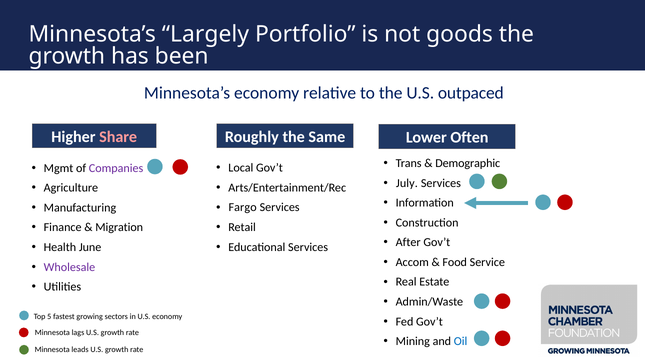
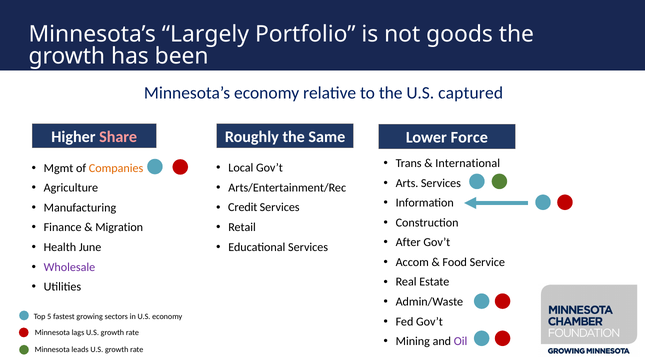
outpaced: outpaced -> captured
Often: Often -> Force
Demographic: Demographic -> International
Companies colour: purple -> orange
July: July -> Arts
Fargo: Fargo -> Credit
Oil colour: blue -> purple
